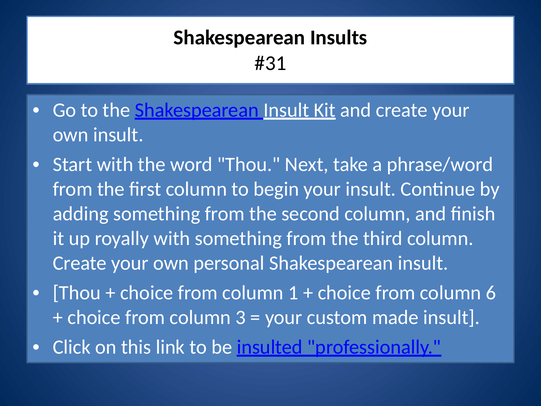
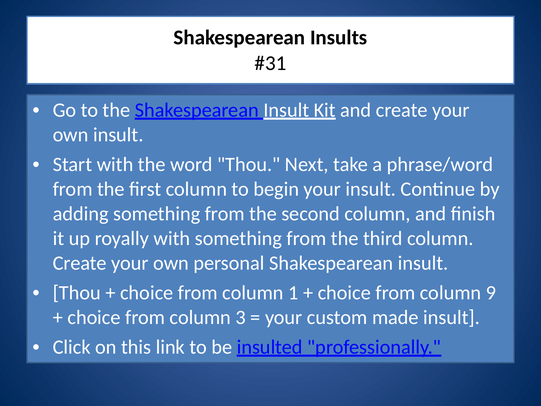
6: 6 -> 9
